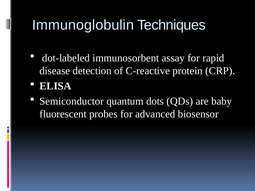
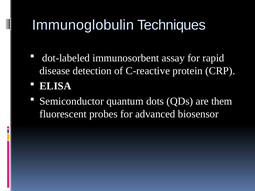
baby: baby -> them
